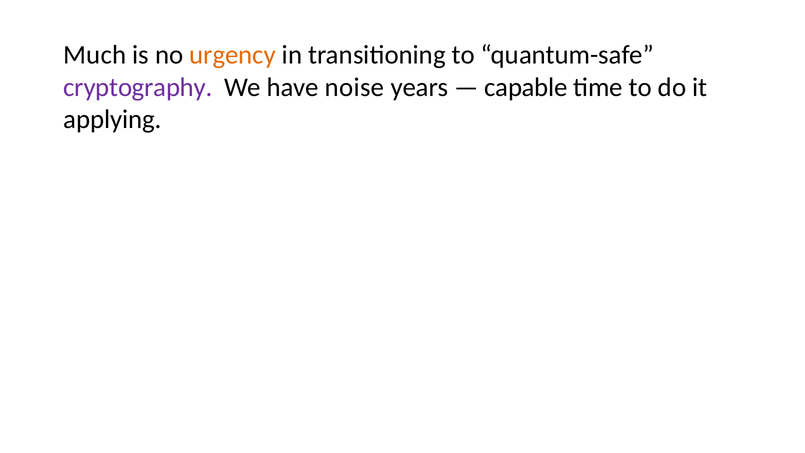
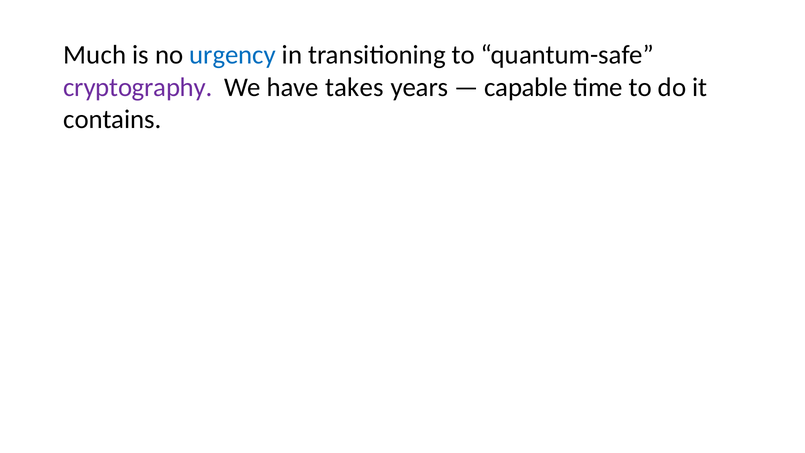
urgency colour: orange -> blue
noise: noise -> takes
applying: applying -> contains
